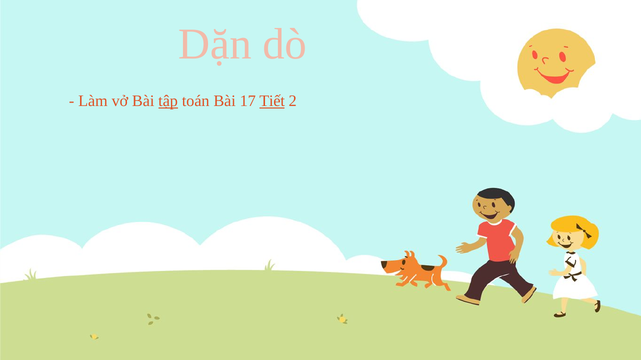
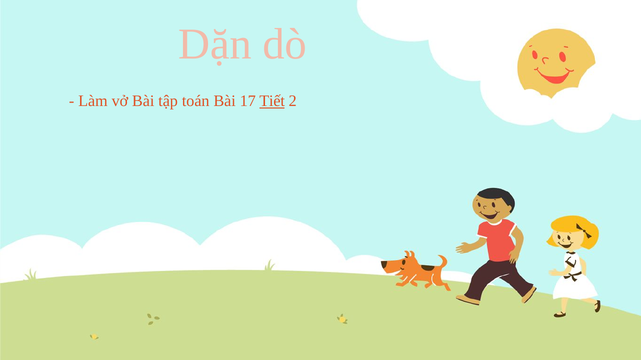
tập underline: present -> none
